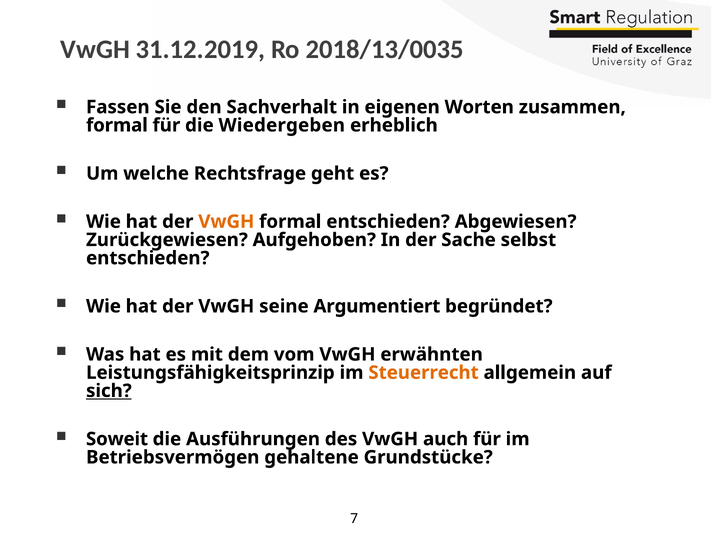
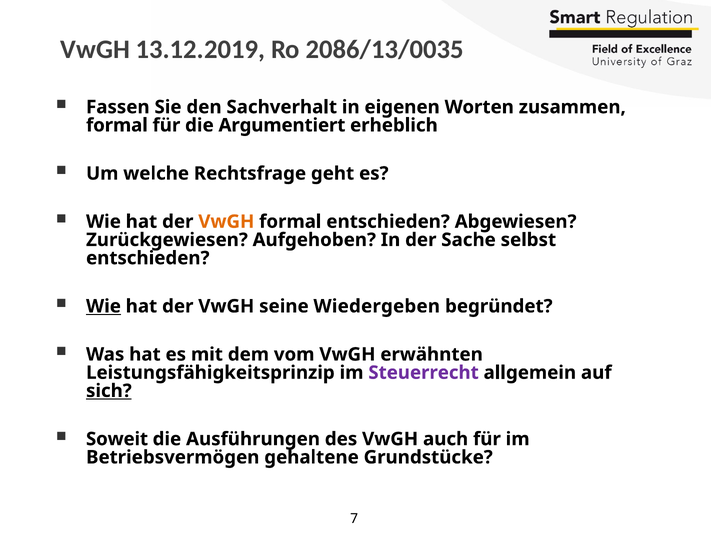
31.12.2019: 31.12.2019 -> 13.12.2019
2018/13/0035: 2018/13/0035 -> 2086/13/0035
Wiedergeben: Wiedergeben -> Argumentiert
Wie at (103, 306) underline: none -> present
Argumentiert: Argumentiert -> Wiedergeben
Steuerrecht colour: orange -> purple
